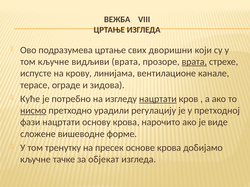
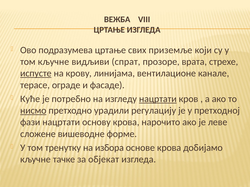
дворишни: дворишни -> приземље
видљиви врата: врата -> спрат
врата at (194, 62) underline: present -> none
испусте underline: none -> present
зидова: зидова -> фасаде
виде: виде -> леве
пресек: пресек -> избора
